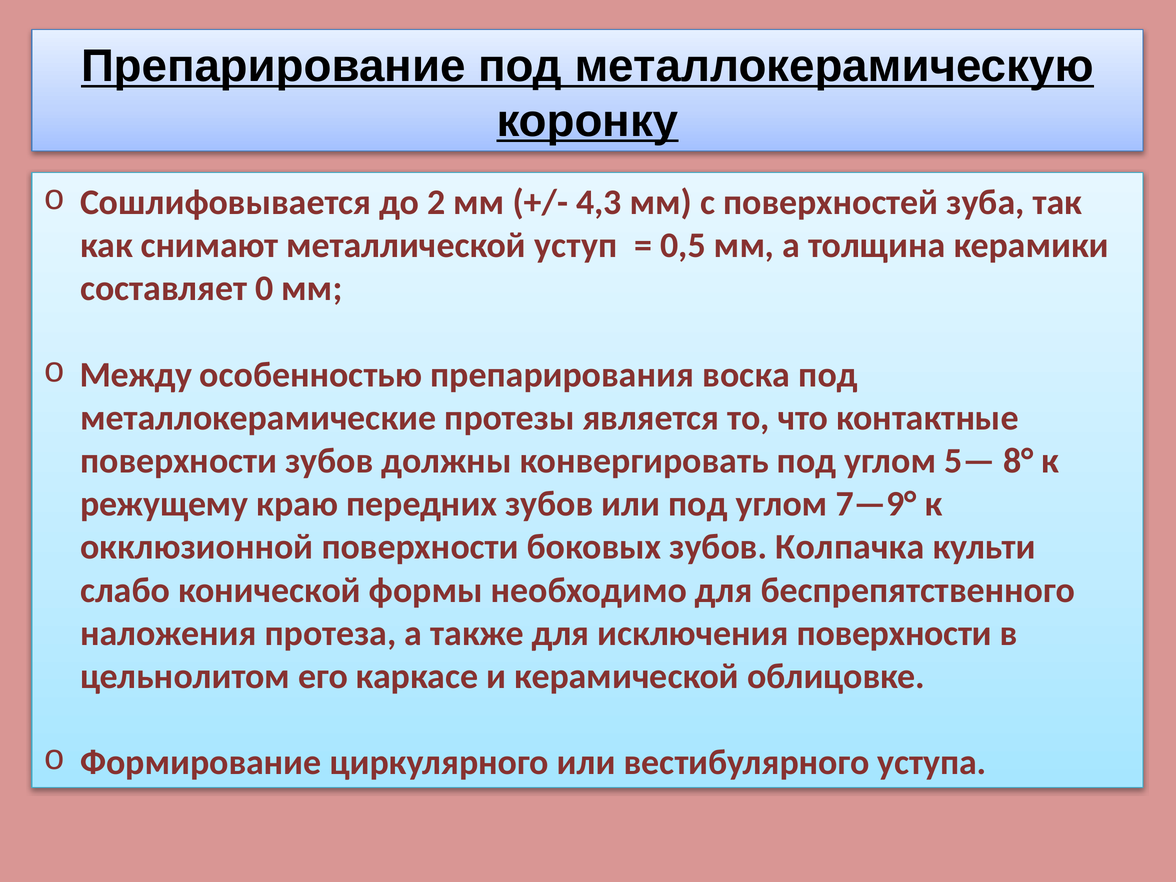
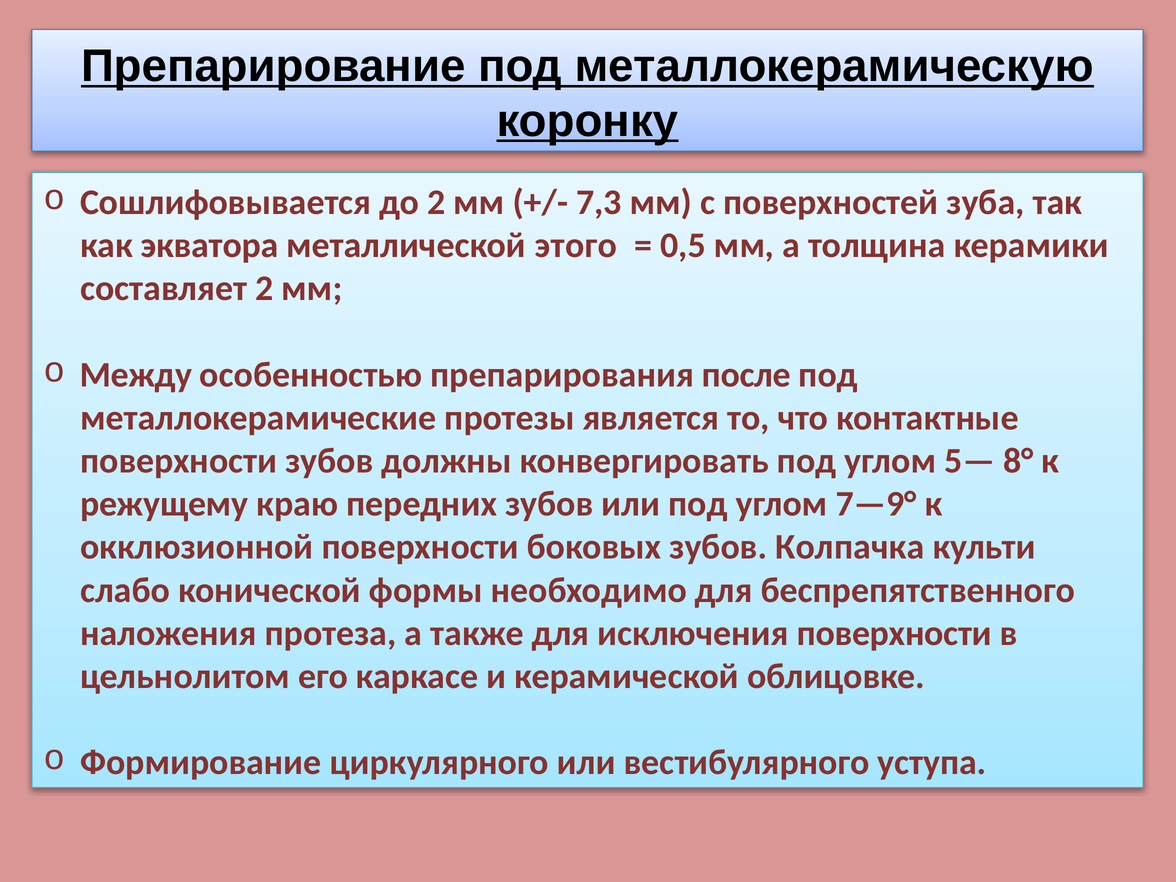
4,3: 4,3 -> 7,3
снимают: снимают -> экватора
уступ: уступ -> этого
составляет 0: 0 -> 2
воска: воска -> после
